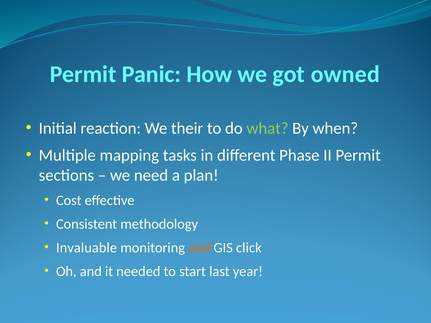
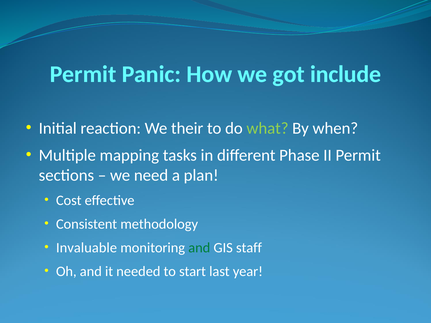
owned: owned -> include
and at (199, 248) colour: orange -> green
click: click -> staff
